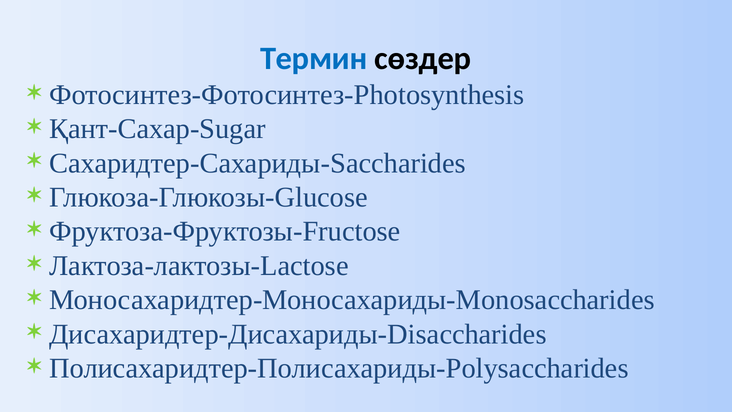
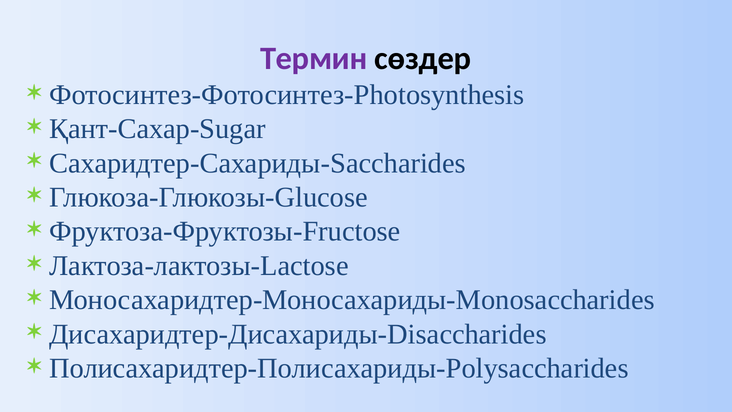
Термин colour: blue -> purple
